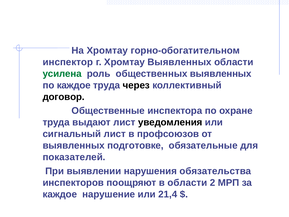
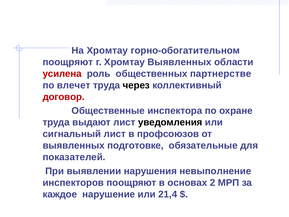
инспектор at (68, 62): инспектор -> поощряют
усилена colour: green -> red
общественных выявленных: выявленных -> партнерстве
по каждое: каждое -> влечет
договор colour: black -> red
обязательства: обязательства -> невыполнение
в области: области -> основах
